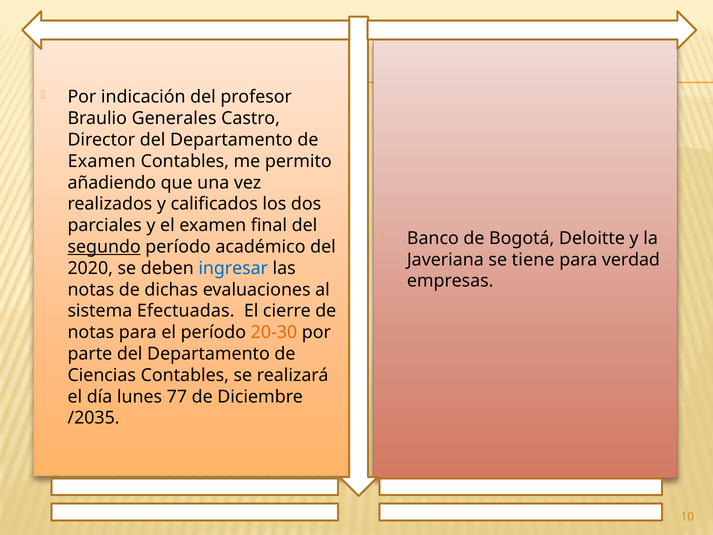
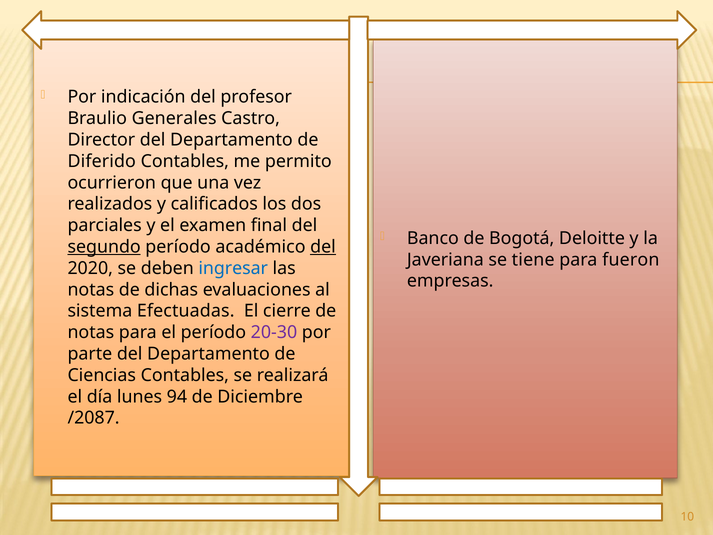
Examen at (102, 161): Examen -> Diferido
añadiendo: añadiendo -> ocurrieron
del at (323, 247) underline: none -> present
verdad: verdad -> fueron
20-30 colour: orange -> purple
77: 77 -> 94
/2035: /2035 -> /2087
